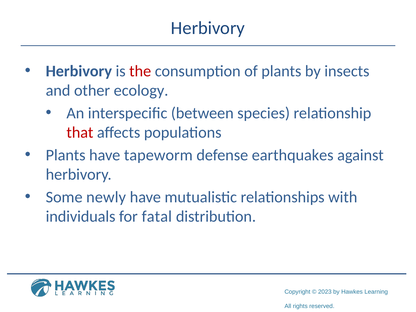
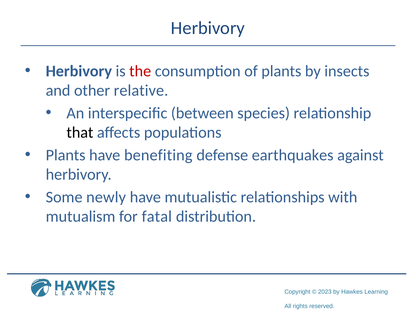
ecology: ecology -> relative
that colour: red -> black
tapeworm: tapeworm -> benefiting
individuals: individuals -> mutualism
